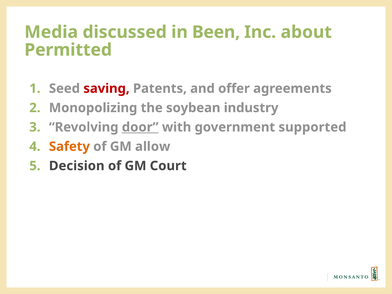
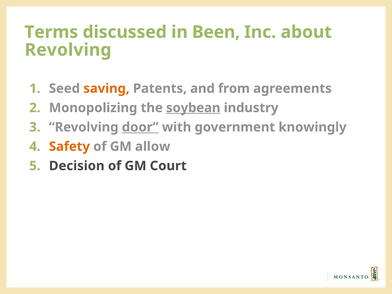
Media: Media -> Terms
Permitted at (68, 50): Permitted -> Revolving
saving colour: red -> orange
offer: offer -> from
soybean underline: none -> present
supported: supported -> knowingly
